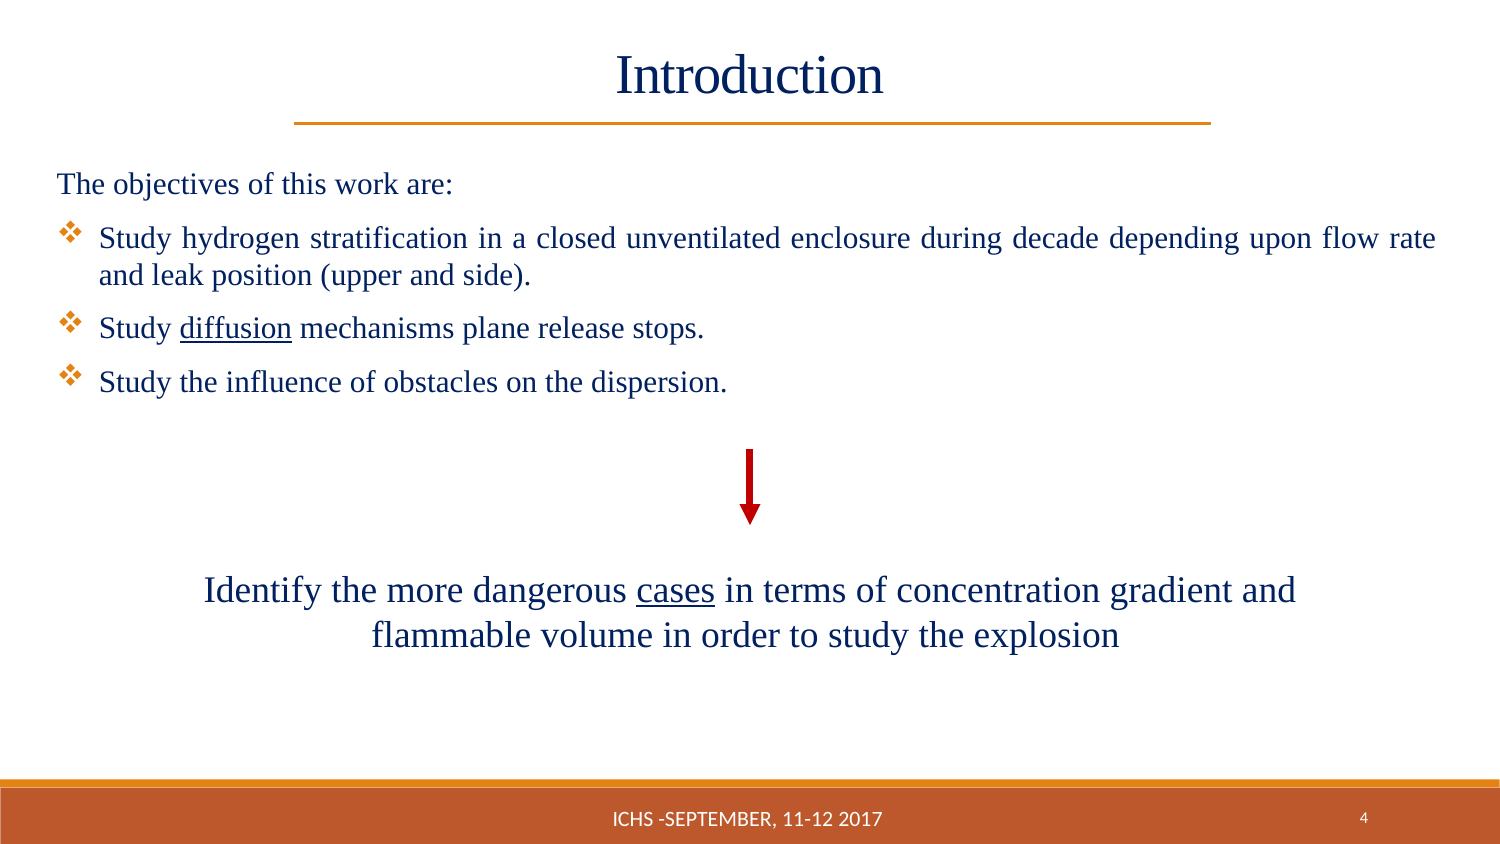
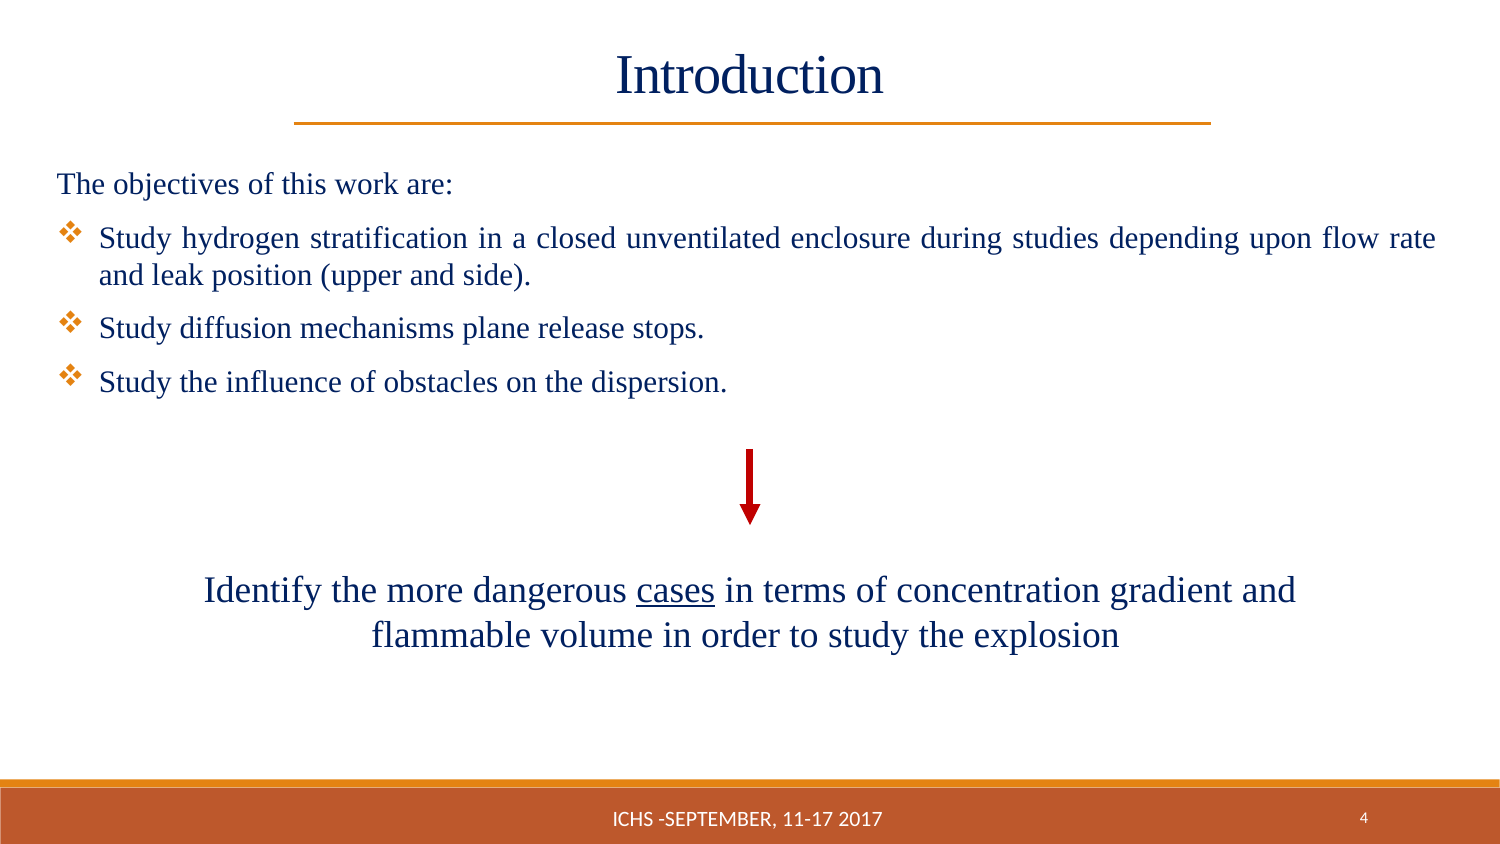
decade: decade -> studies
diffusion underline: present -> none
11-12: 11-12 -> 11-17
